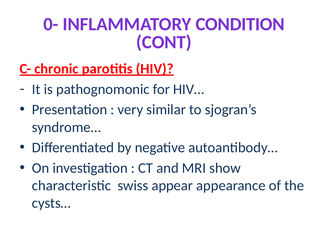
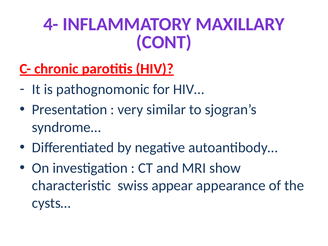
0-: 0- -> 4-
CONDITION: CONDITION -> MAXILLARY
